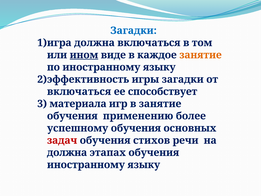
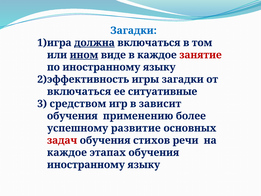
должна at (94, 43) underline: none -> present
занятие at (201, 55) colour: orange -> red
способствует: способствует -> ситуативные
материала: материала -> средством
в занятие: занятие -> зависит
успешному обучения: обучения -> развитие
должна at (67, 152): должна -> каждое
